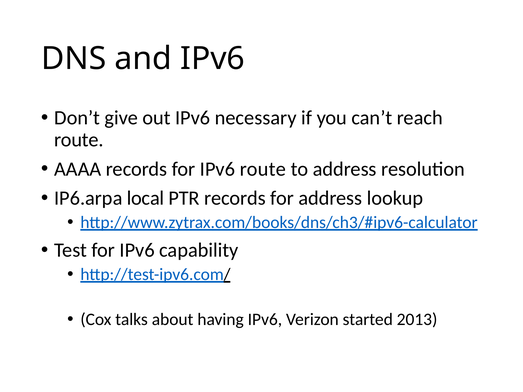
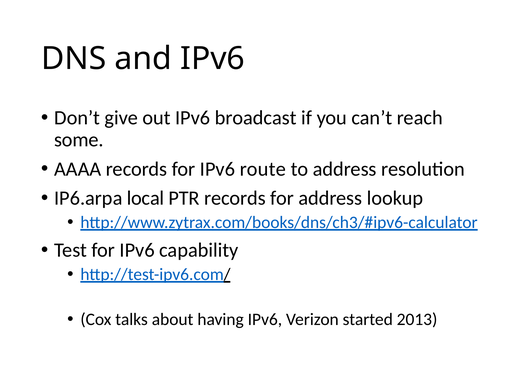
necessary: necessary -> broadcast
route at (79, 140): route -> some
